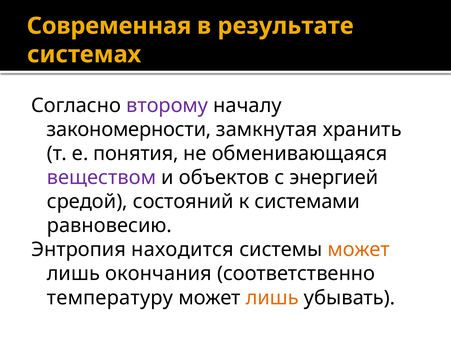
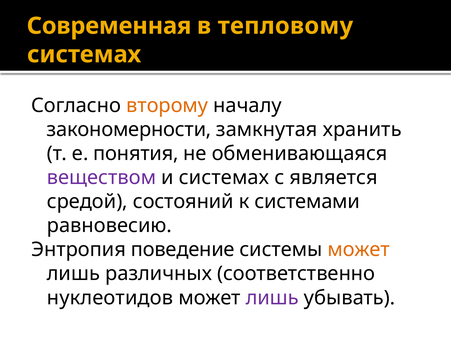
результате: результате -> тепловому
второму colour: purple -> orange
и объектов: объектов -> системах
энергией: энергией -> является
находится: находится -> поведение
окончания: окончания -> различных
температуру: температуру -> нуклеотидов
лишь at (272, 298) colour: orange -> purple
